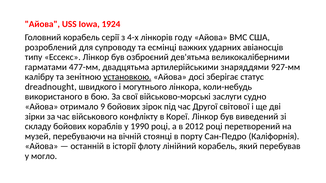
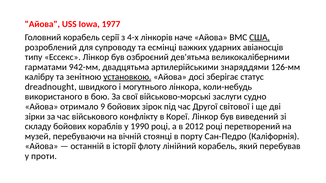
1924: 1924 -> 1977
году: году -> наче
США underline: none -> present
477-мм: 477-мм -> 942-мм
927-мм: 927-мм -> 126-мм
могло: могло -> проти
